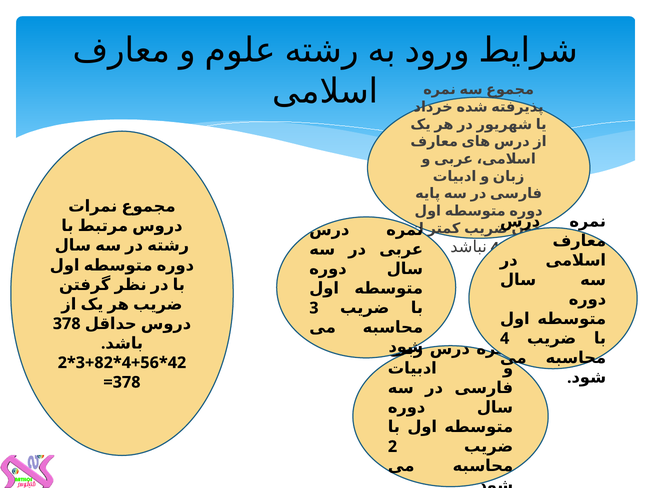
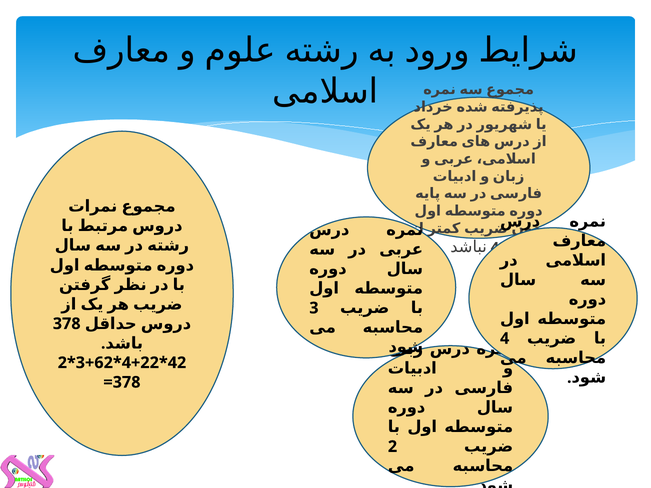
3+82: 3+82 -> 3+62
4+56: 4+56 -> 4+22
